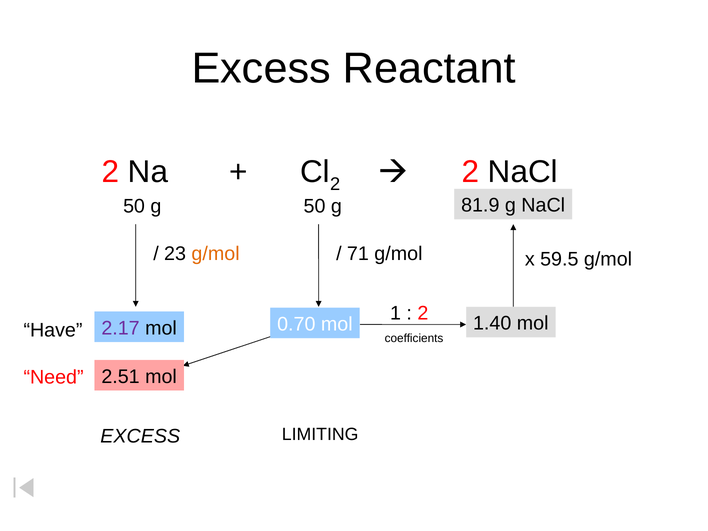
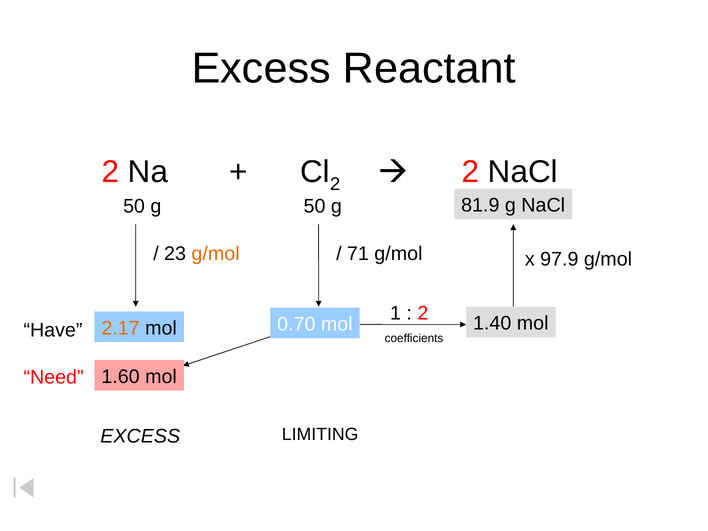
59.5: 59.5 -> 97.9
2.17 colour: purple -> orange
2.51: 2.51 -> 1.60
